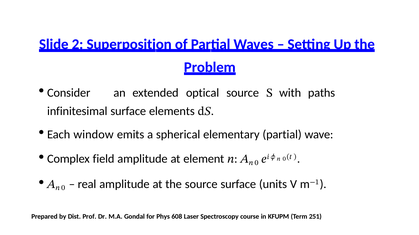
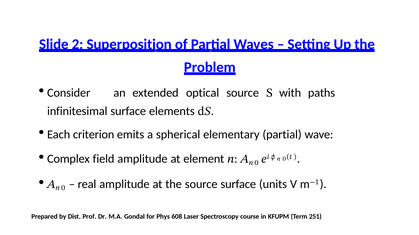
window: window -> criterion
